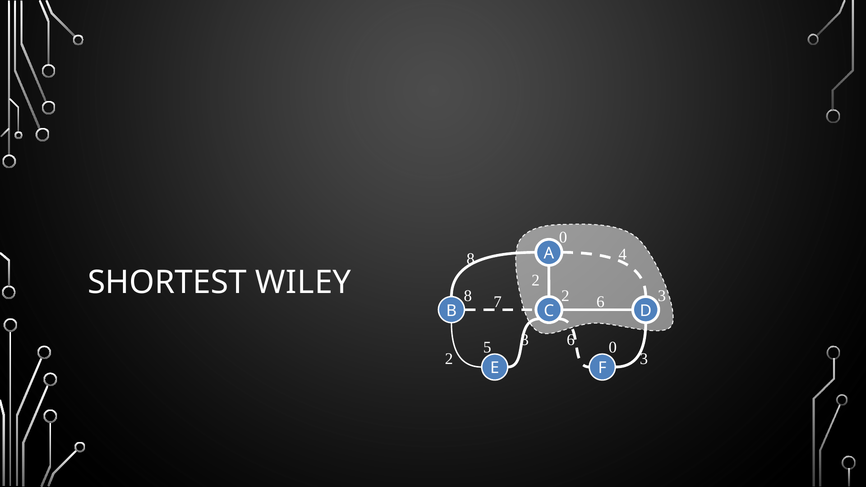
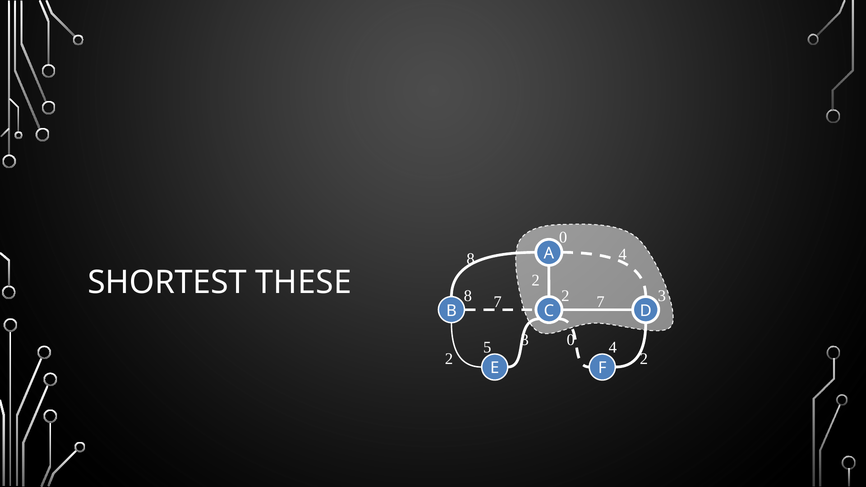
WILEY: WILEY -> THESE
7 6: 6 -> 7
3 6: 6 -> 0
5 0: 0 -> 4
3 at (644, 359): 3 -> 2
